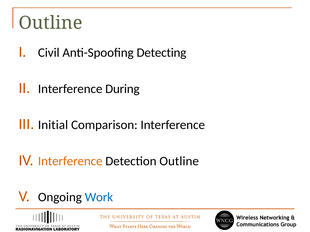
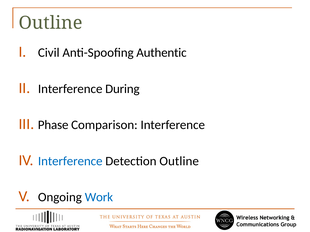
Detecting: Detecting -> Authentic
Initial: Initial -> Phase
Interference at (70, 161) colour: orange -> blue
